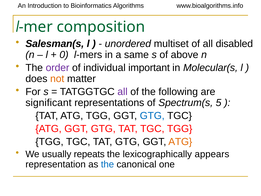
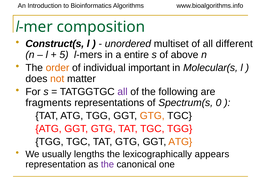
Salesman(s: Salesman(s -> Construct(s
disabled: disabled -> different
0: 0 -> 5
same: same -> entire
order colour: purple -> orange
significant: significant -> fragments
5: 5 -> 0
GTG at (152, 116) colour: blue -> orange
repeats: repeats -> lengths
the at (107, 164) colour: blue -> purple
